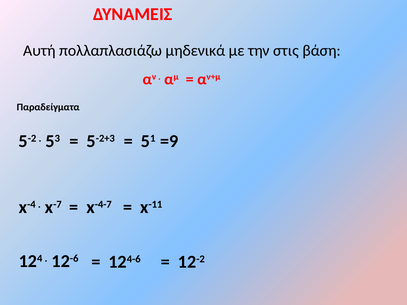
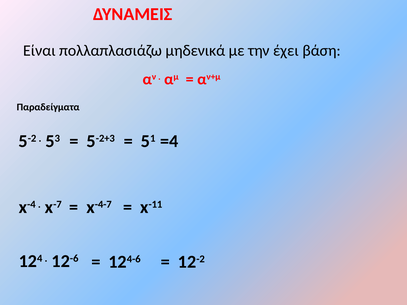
Αυτή: Αυτή -> Είναι
στις: στις -> έχει
=9: =9 -> =4
